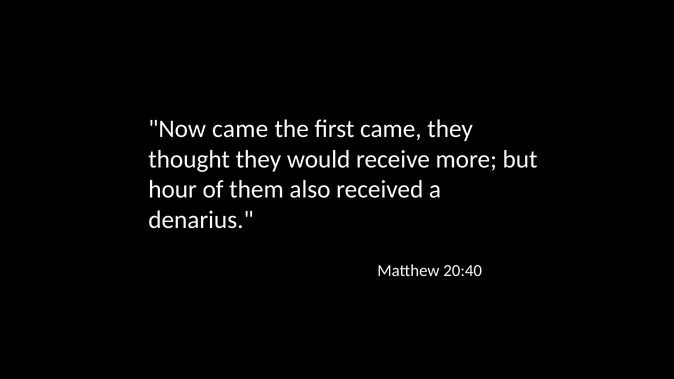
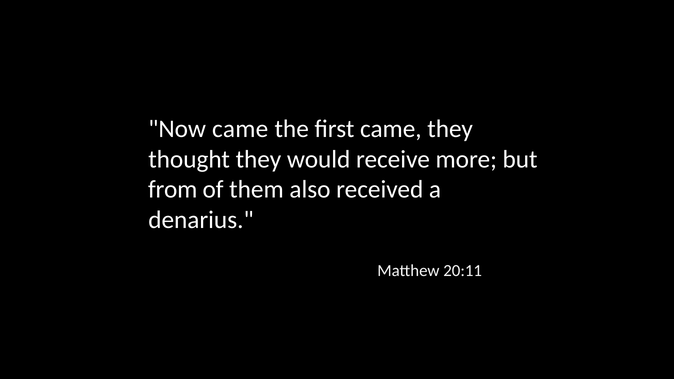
hour: hour -> from
20:40: 20:40 -> 20:11
